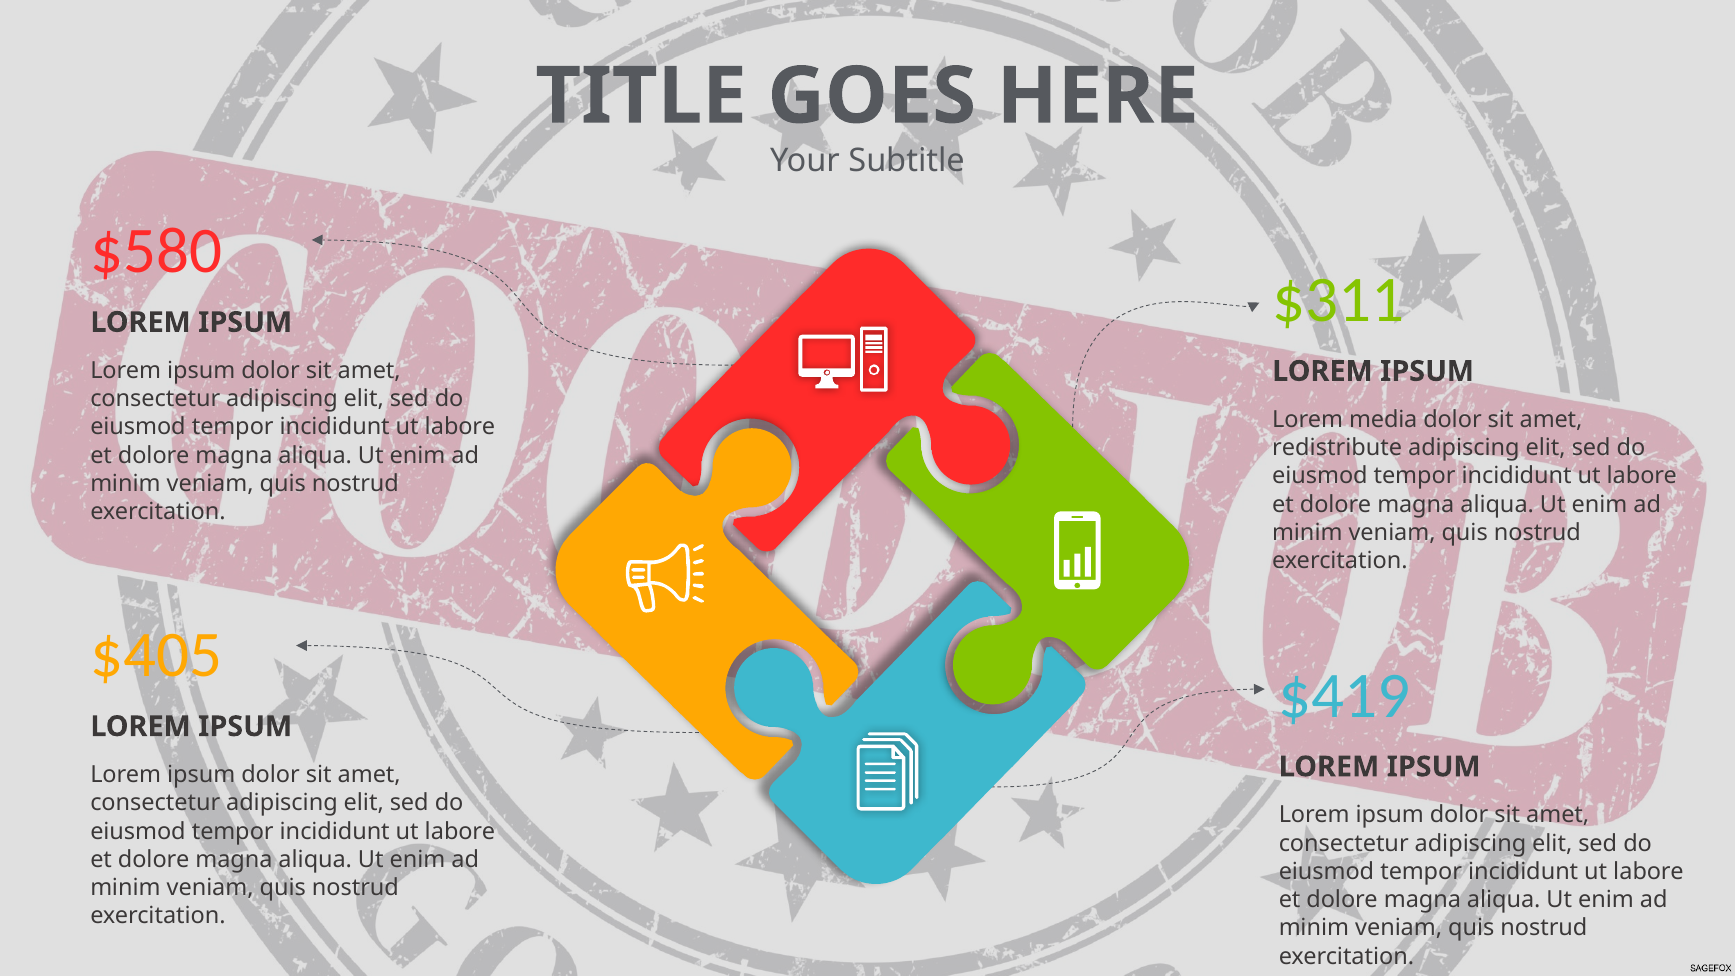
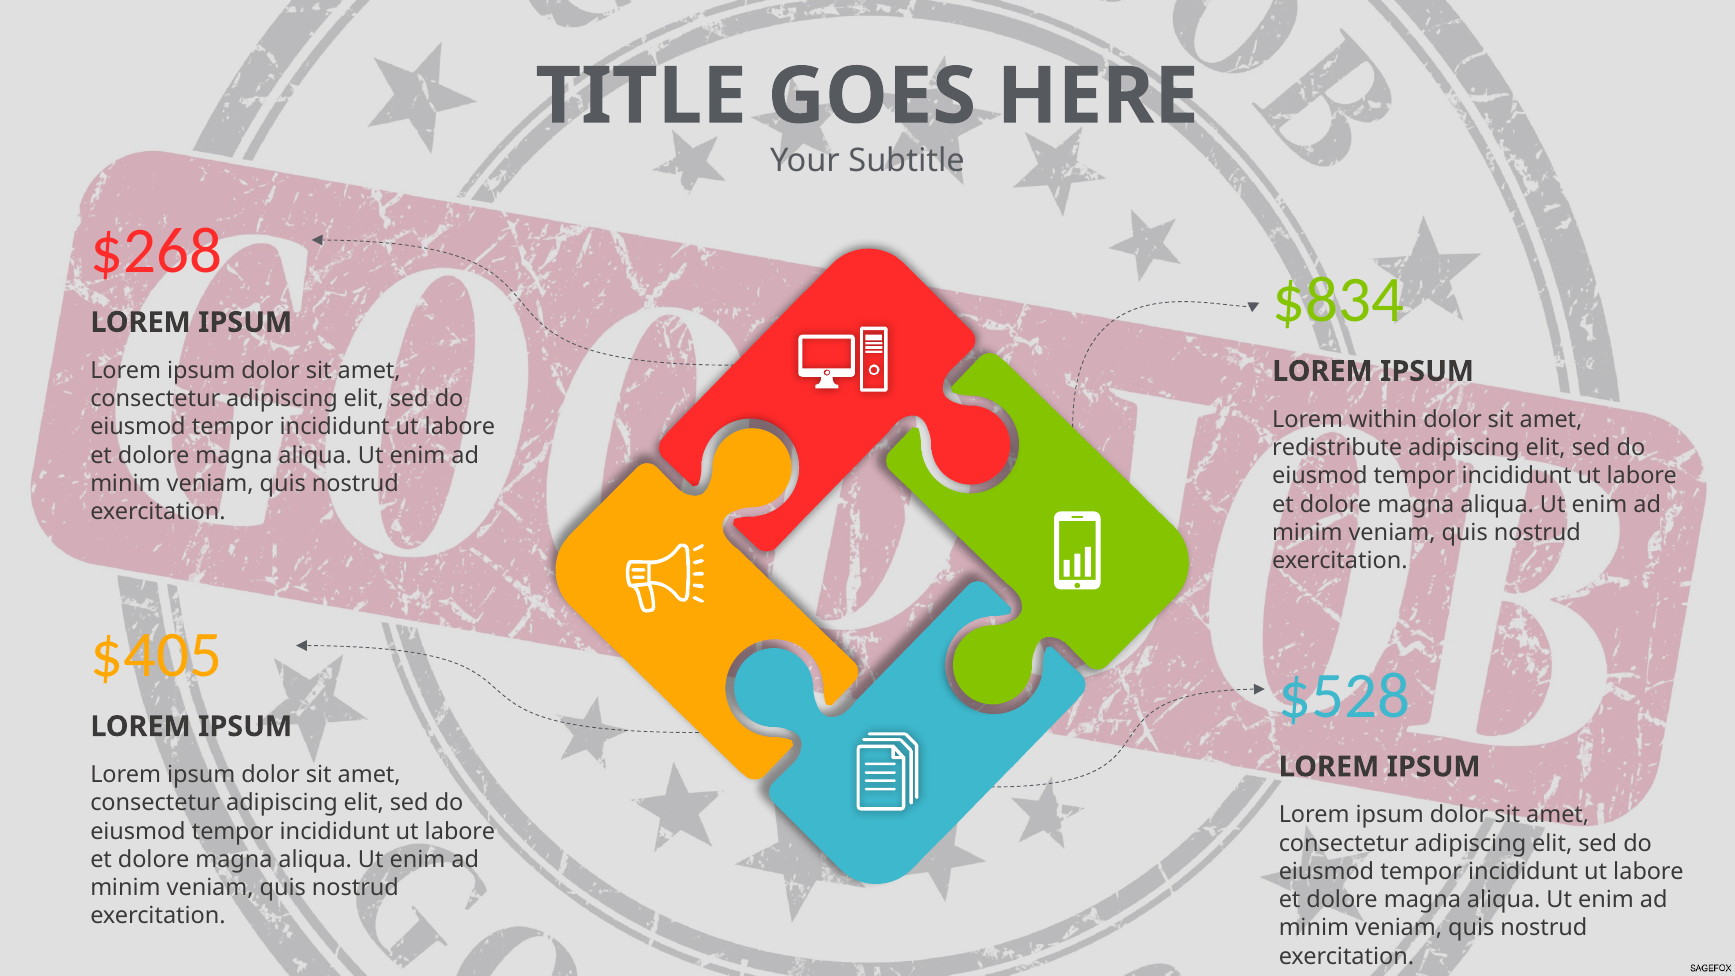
$580: $580 -> $268
$311: $311 -> $834
media: media -> within
$419: $419 -> $528
